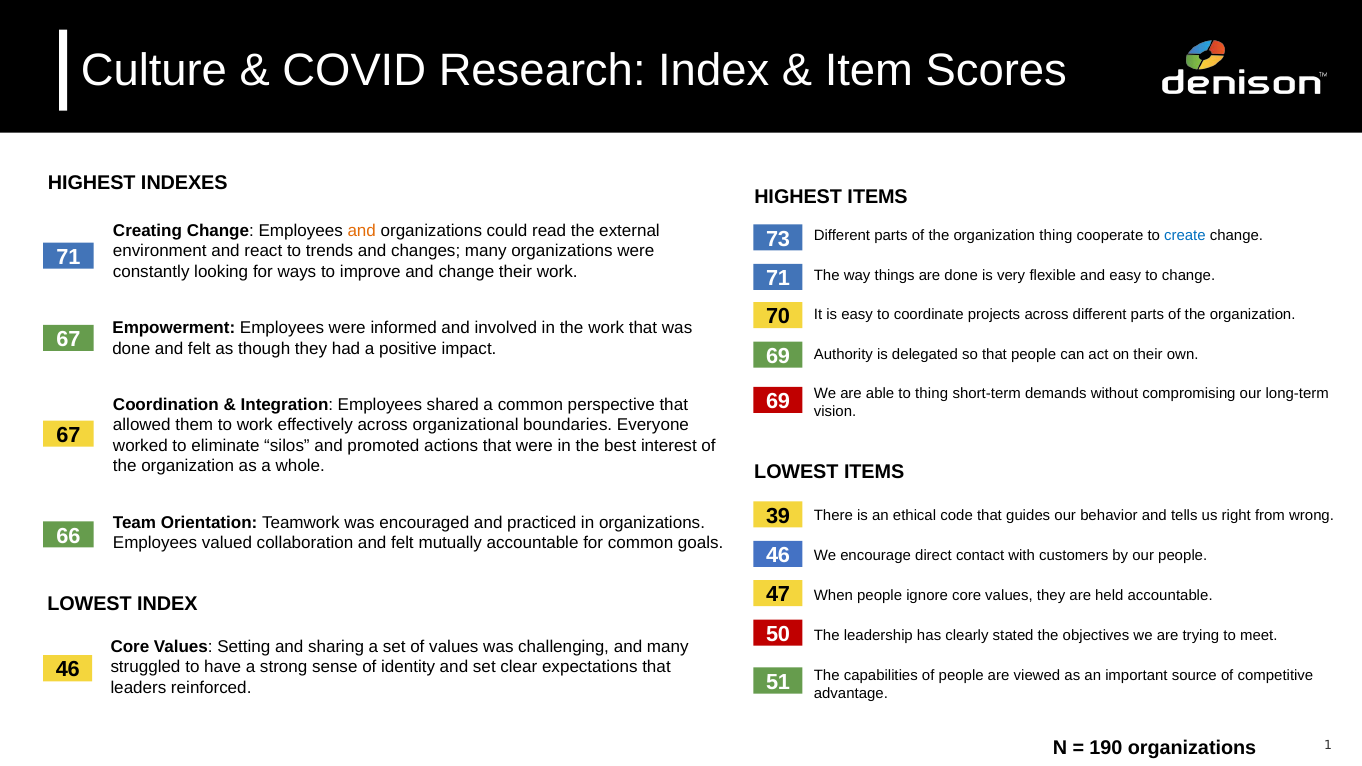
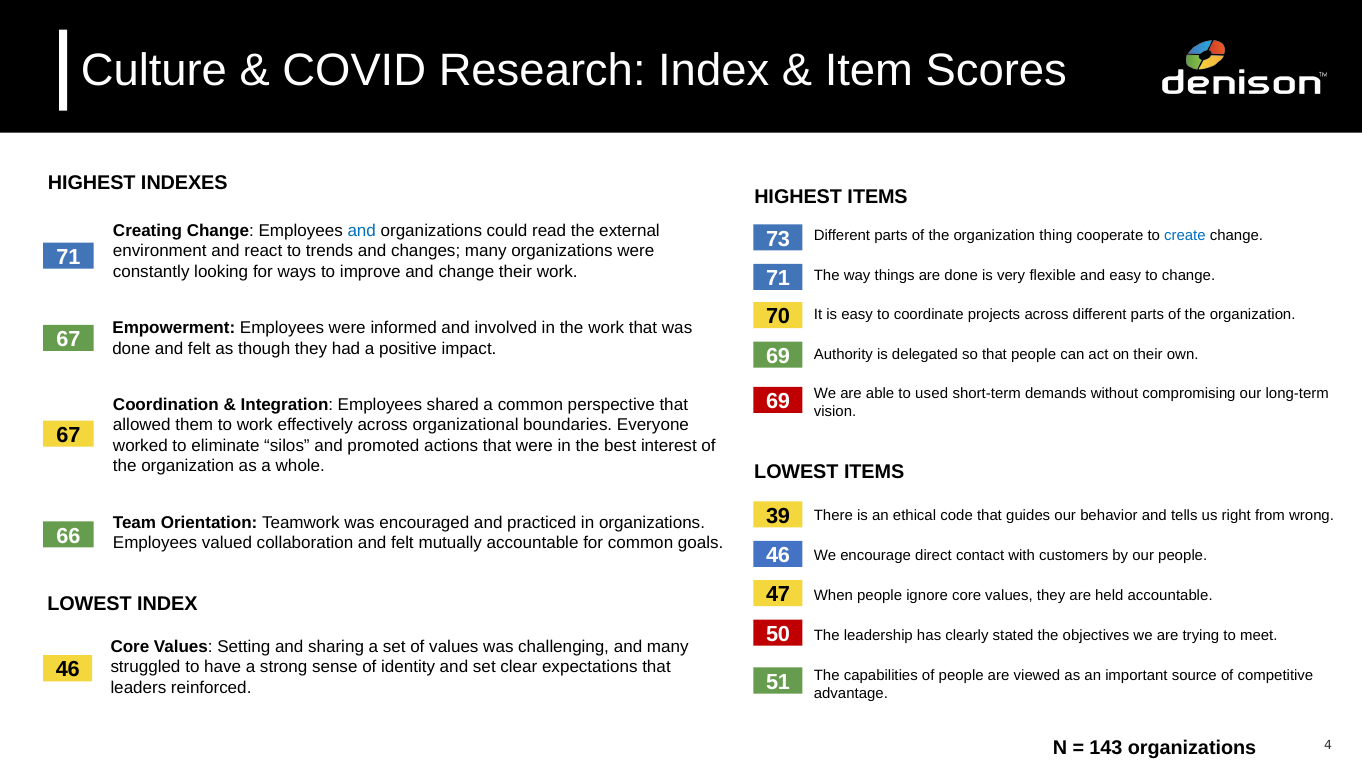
and at (362, 231) colour: orange -> blue
to thing: thing -> used
190: 190 -> 143
1: 1 -> 4
